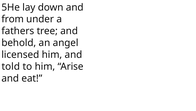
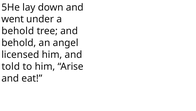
from: from -> went
fathers at (18, 31): fathers -> behold
